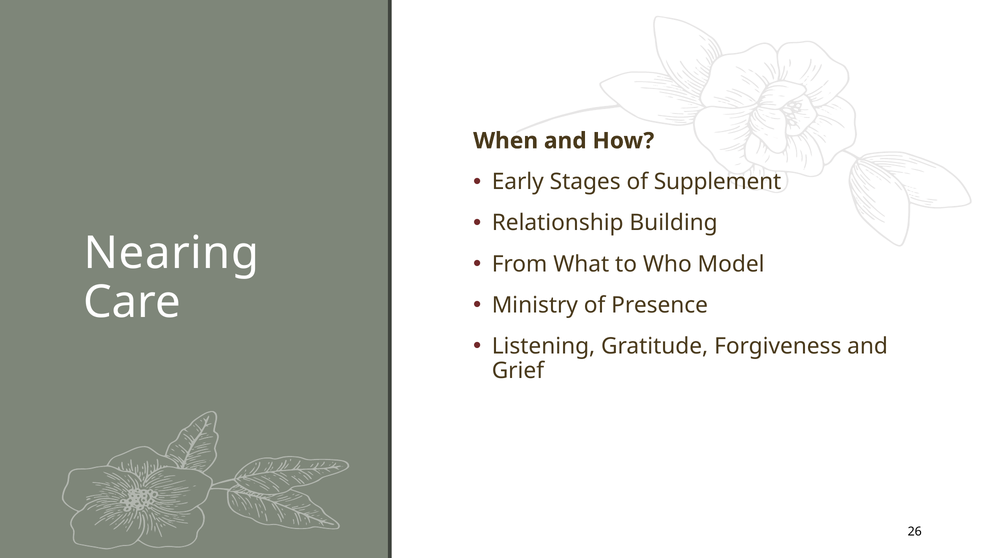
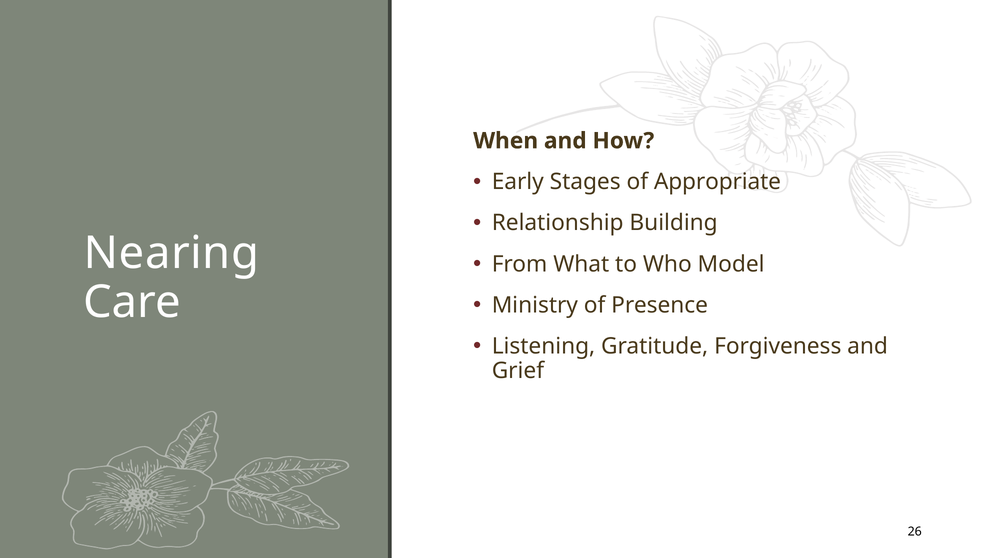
Supplement: Supplement -> Appropriate
